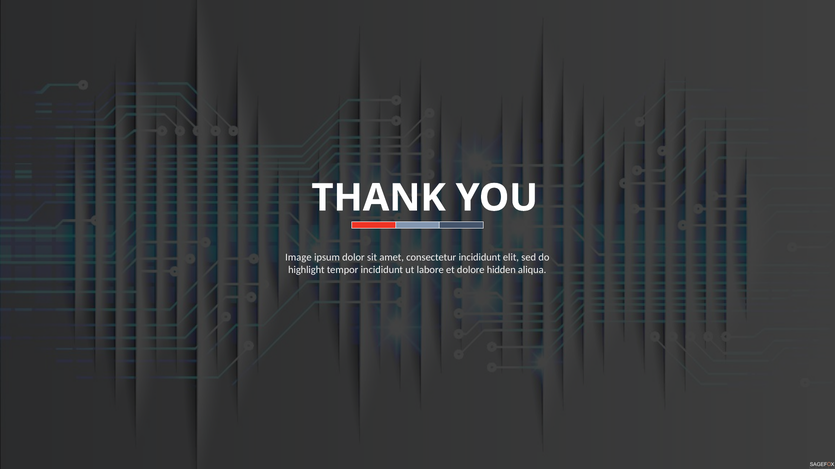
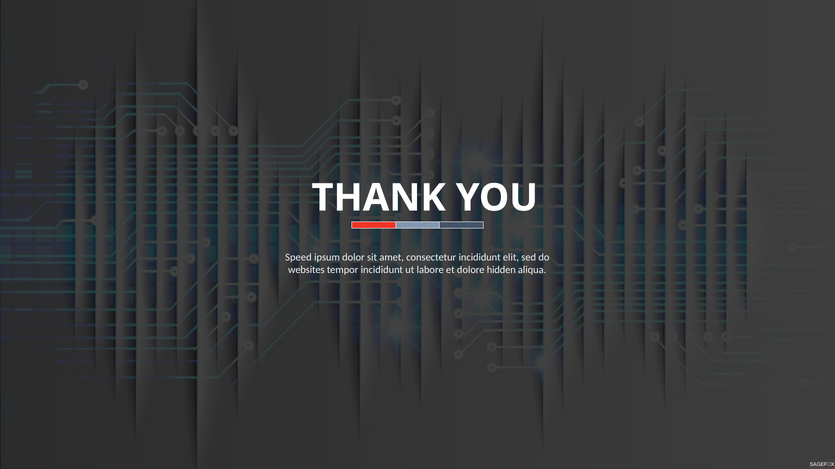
Image: Image -> Speed
highlight: highlight -> websites
